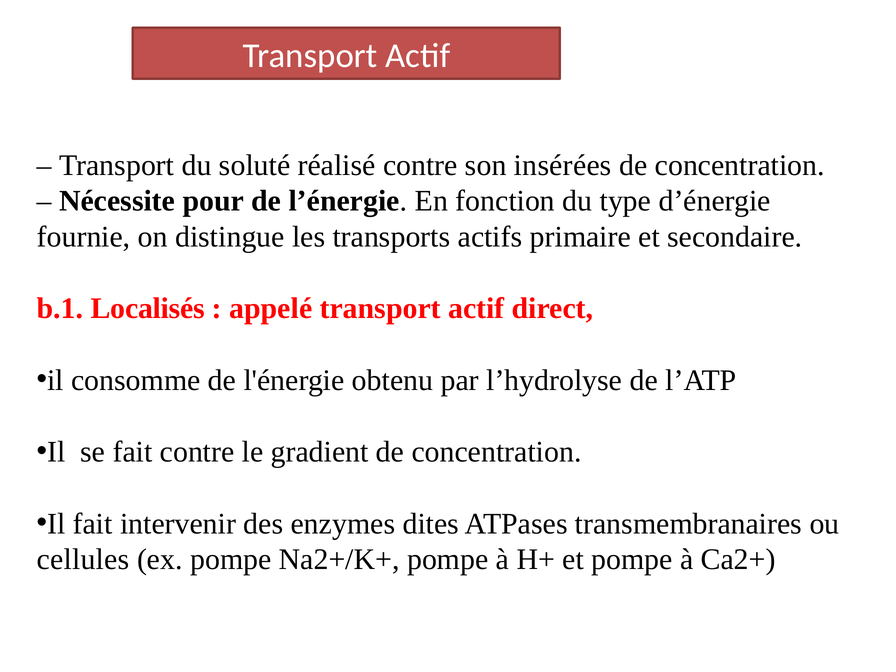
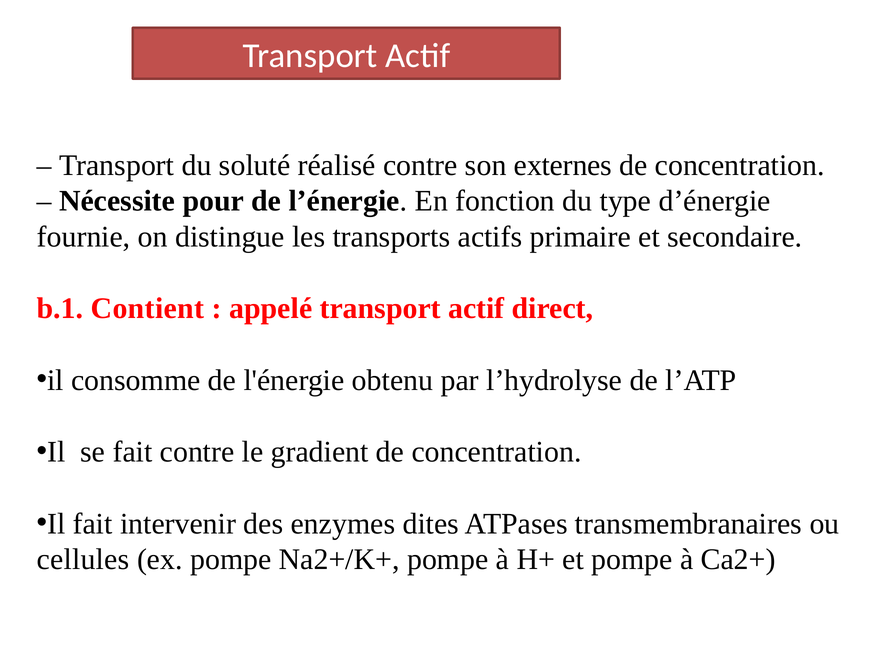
insérées: insérées -> externes
Localisés: Localisés -> Contient
